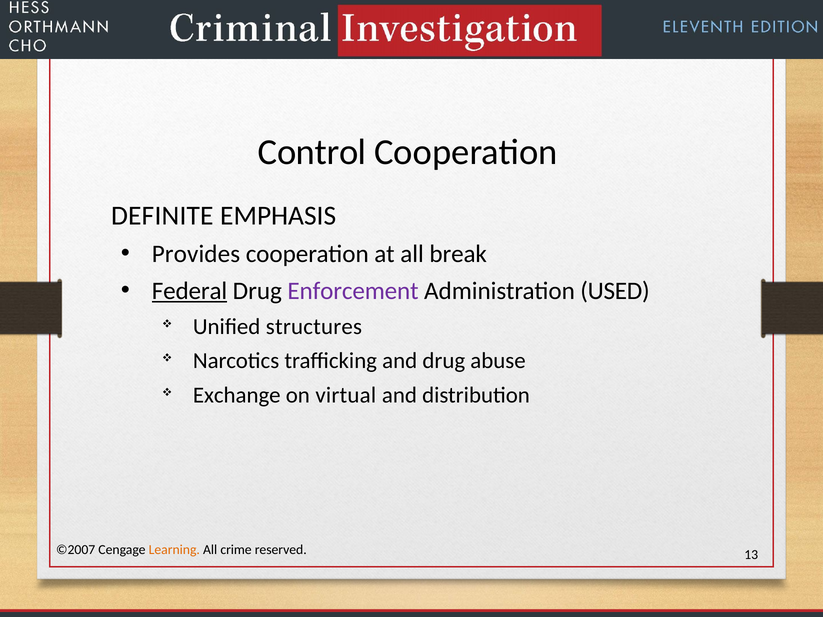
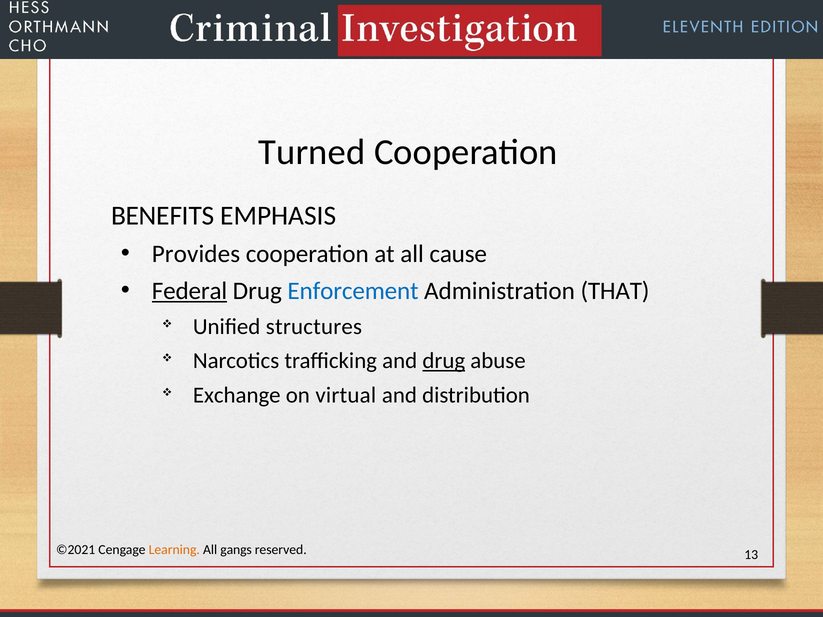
Control: Control -> Turned
DEFINITE: DEFINITE -> BENEFITS
break: break -> cause
Enforcement colour: purple -> blue
USED: USED -> THAT
drug at (444, 361) underline: none -> present
©2007: ©2007 -> ©2021
crime: crime -> gangs
